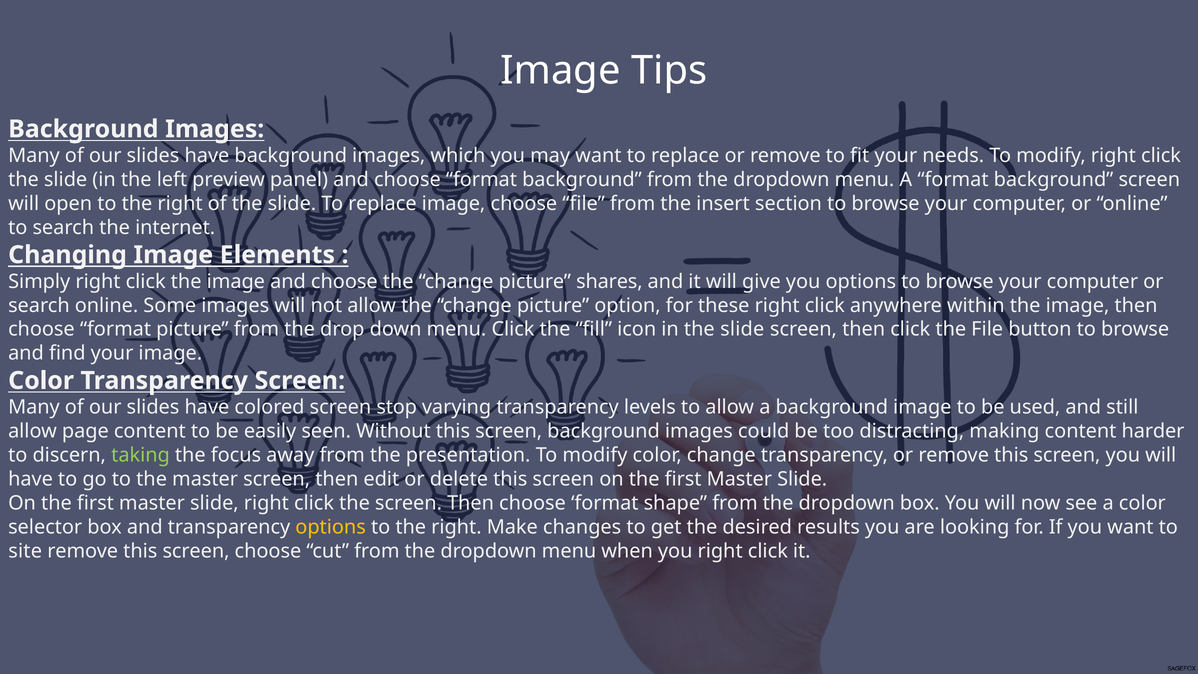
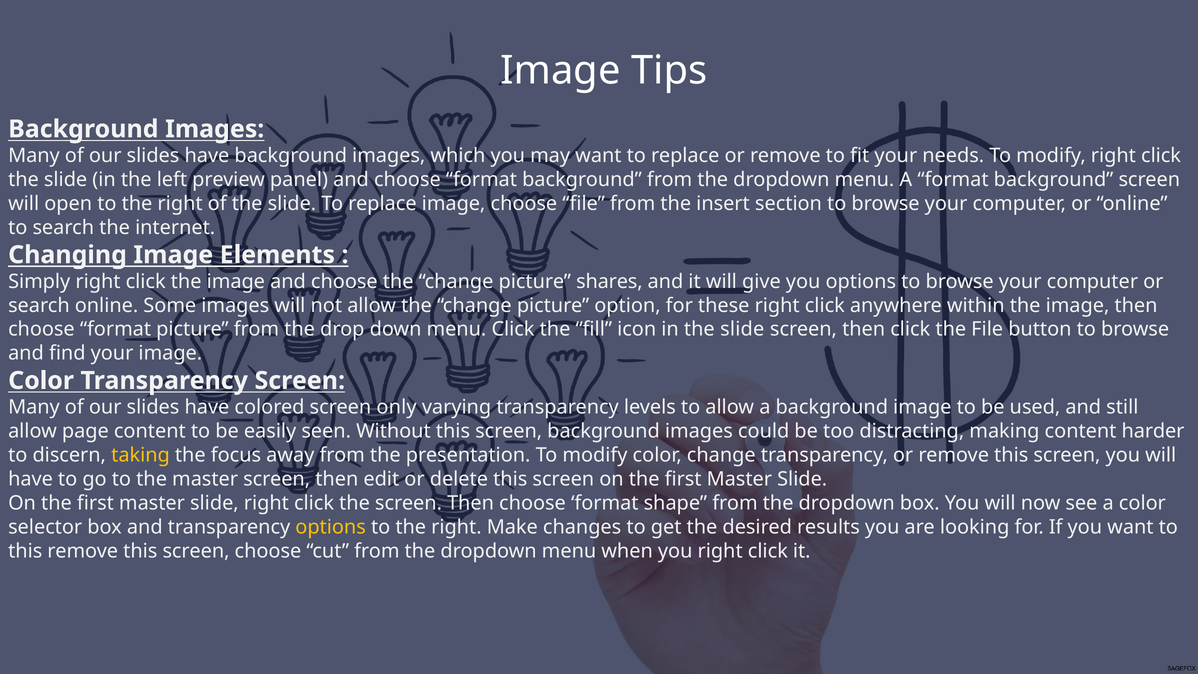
stop: stop -> only
taking colour: light green -> yellow
site at (25, 551): site -> this
